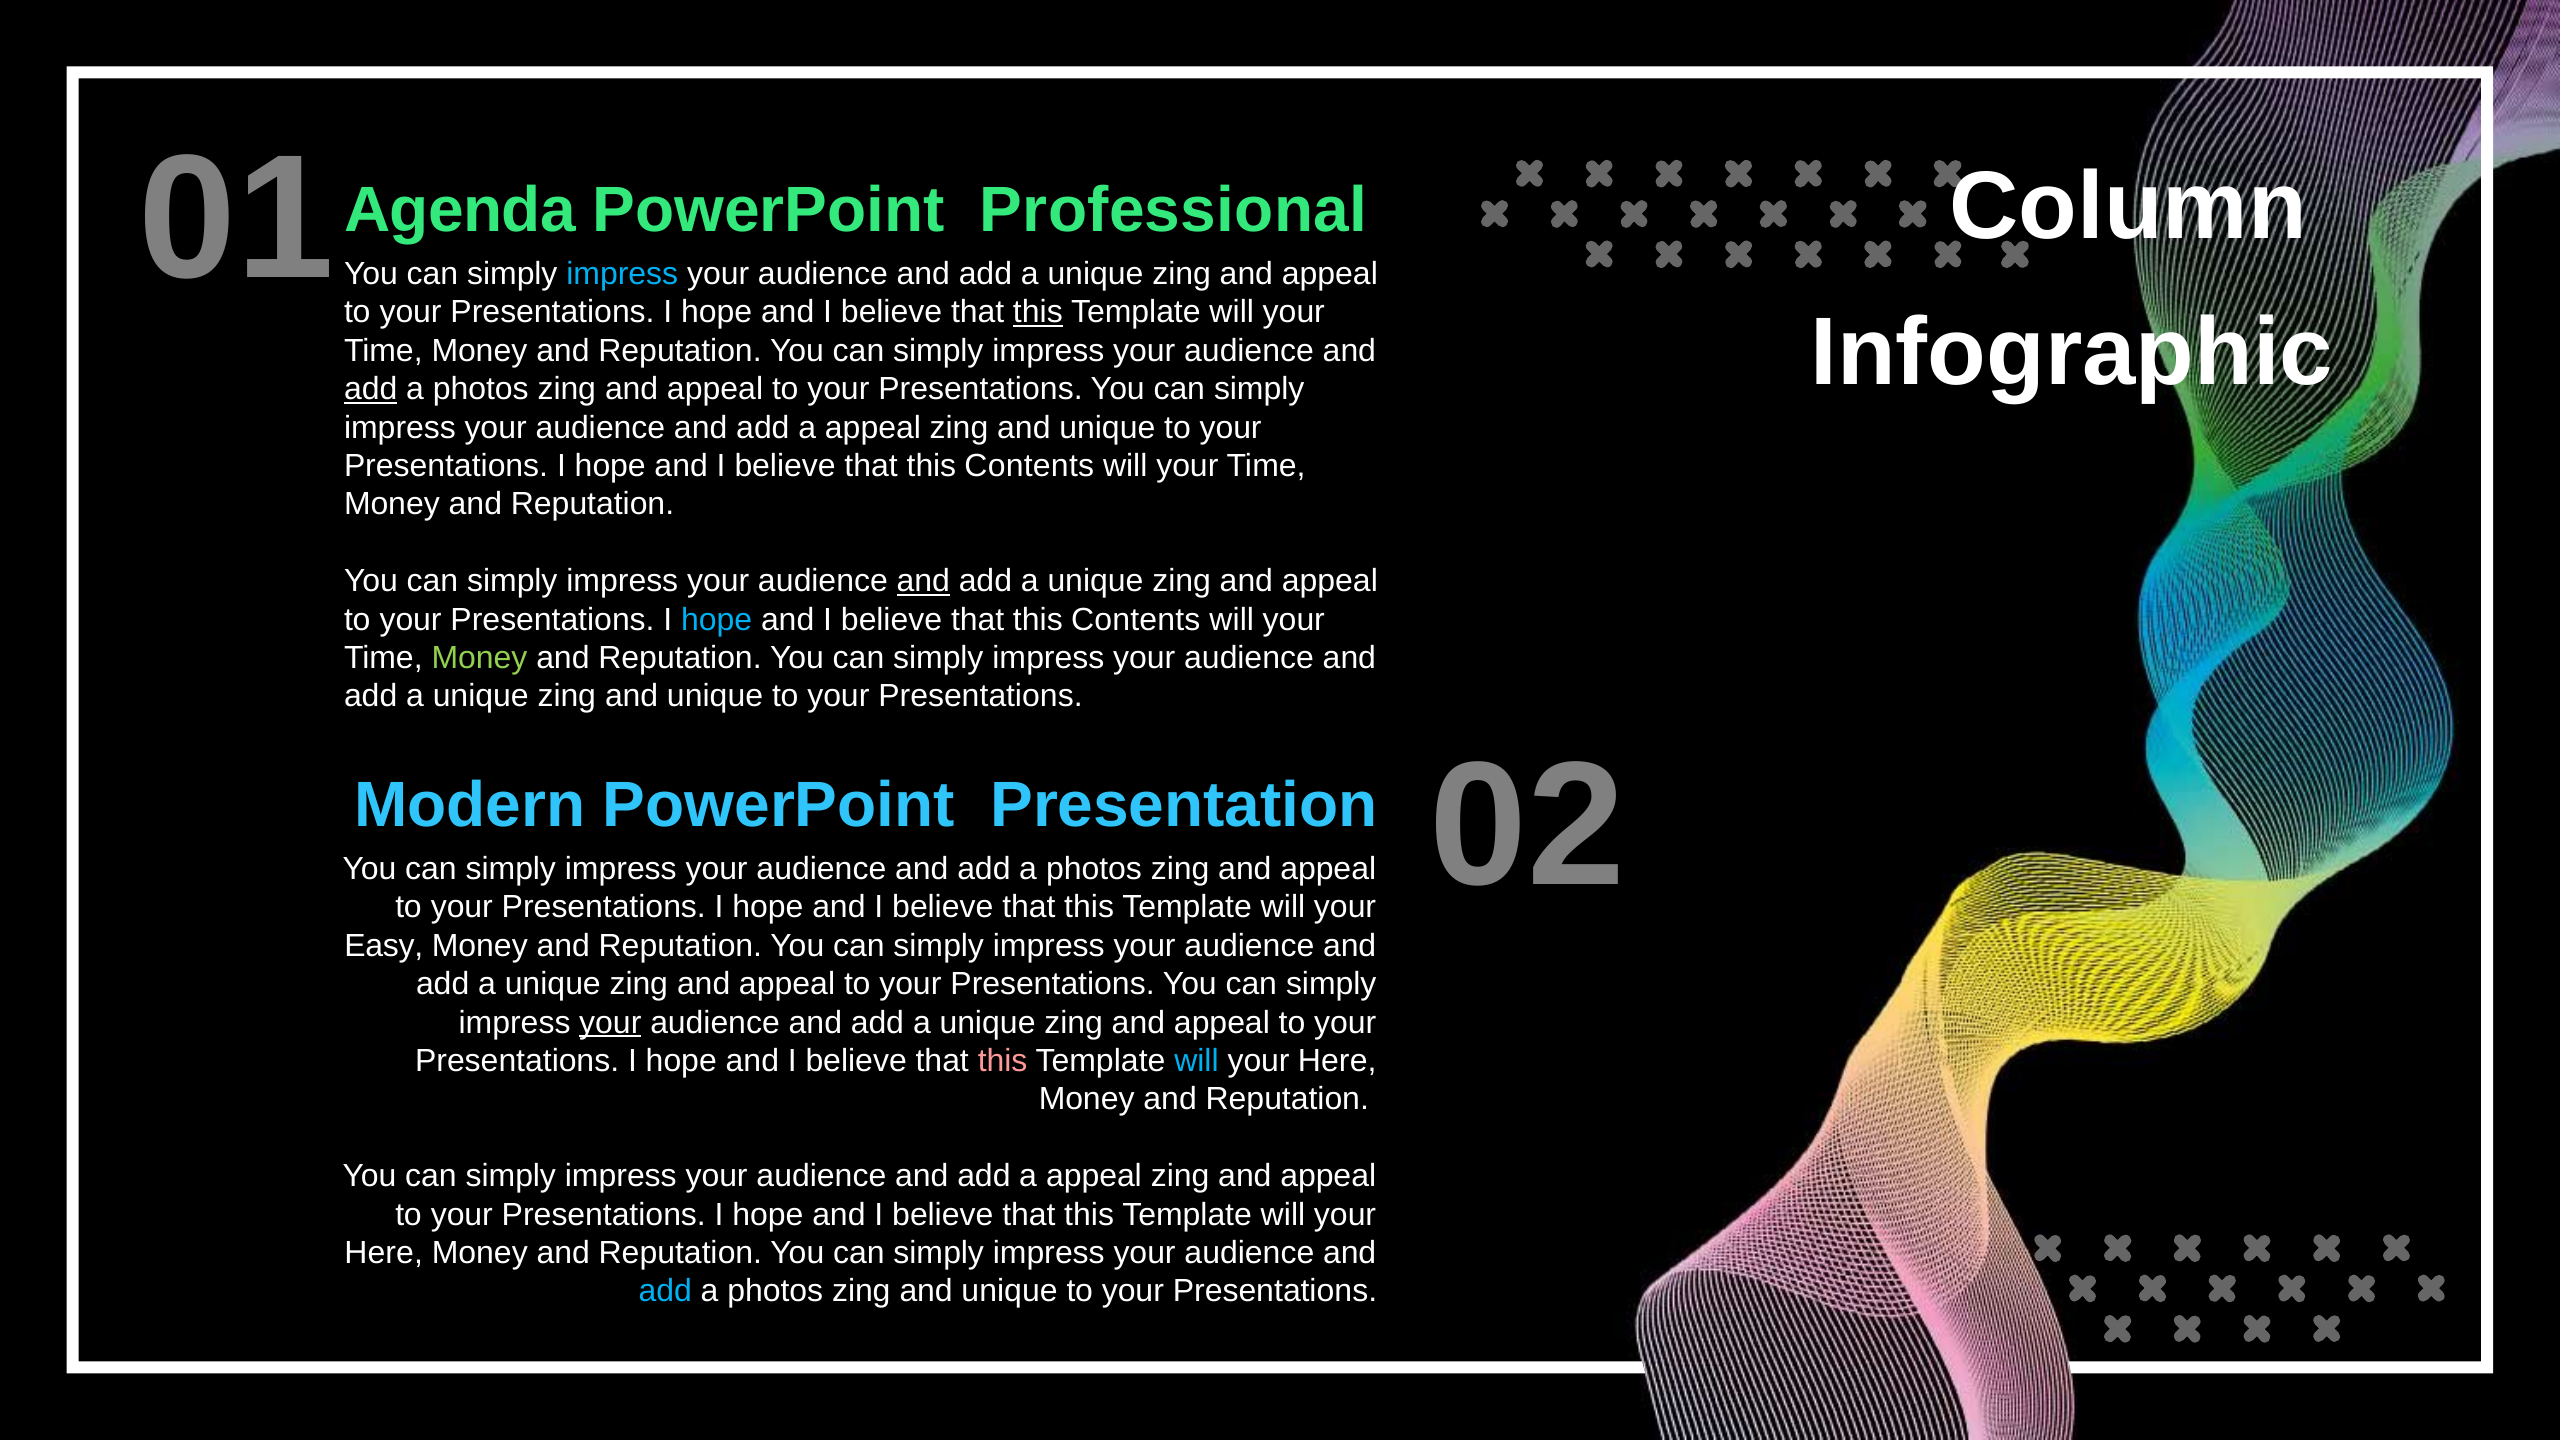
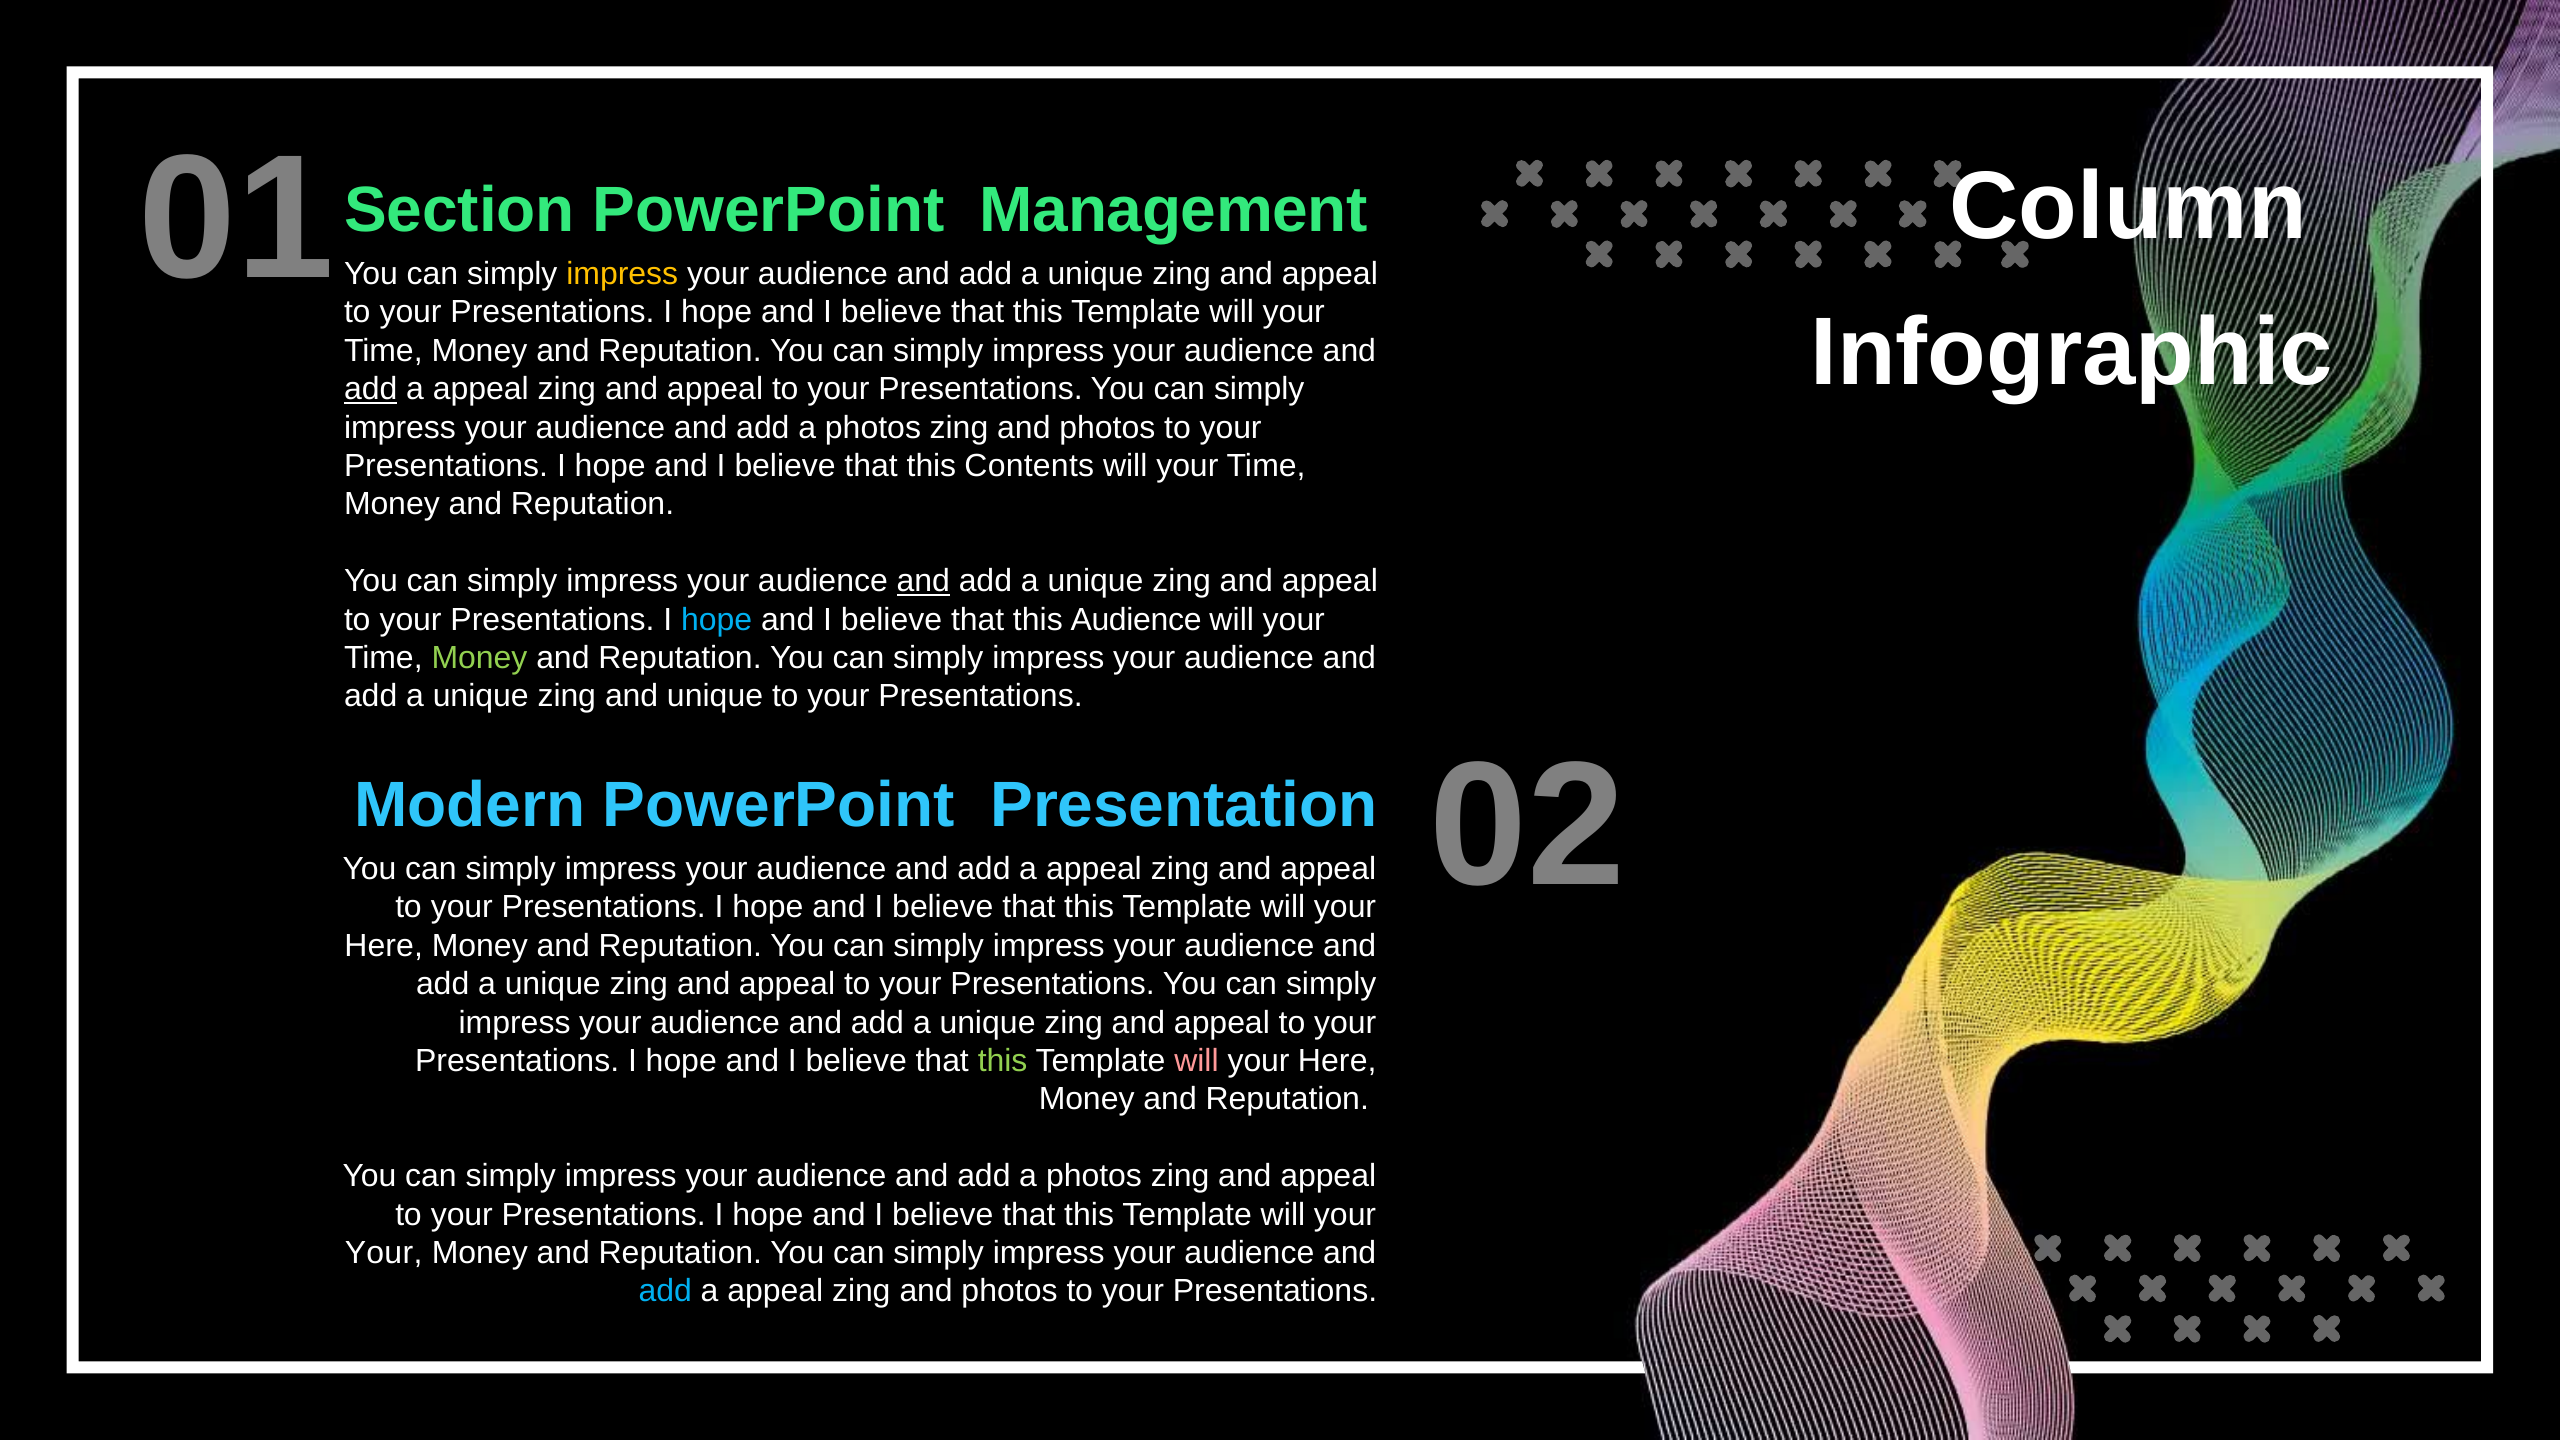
Agenda: Agenda -> Section
Professional: Professional -> Management
impress at (622, 274) colour: light blue -> yellow
this at (1038, 312) underline: present -> none
photos at (481, 389): photos -> appeal
appeal at (873, 427): appeal -> photos
unique at (1107, 427): unique -> photos
Contents at (1136, 619): Contents -> Audience
photos at (1094, 869): photos -> appeal
Easy at (384, 946): Easy -> Here
your at (610, 1023) underline: present -> none
this at (1003, 1061) colour: pink -> light green
will at (1196, 1061) colour: light blue -> pink
appeal at (1094, 1176): appeal -> photos
Here at (384, 1253): Here -> Your
photos at (775, 1291): photos -> appeal
unique at (1010, 1291): unique -> photos
